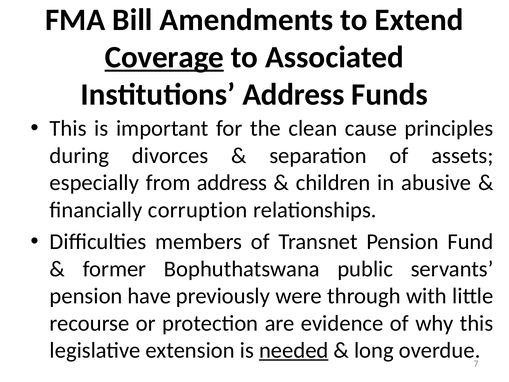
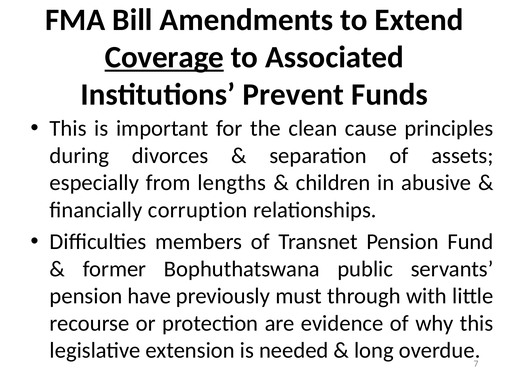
Institutions Address: Address -> Prevent
from address: address -> lengths
were: were -> must
needed underline: present -> none
